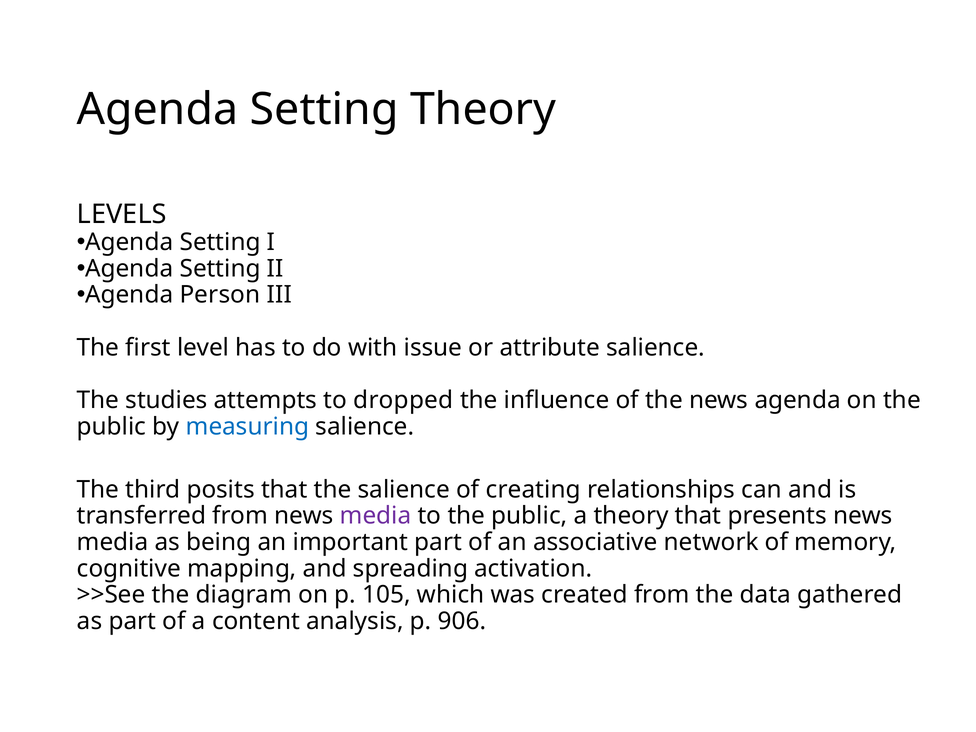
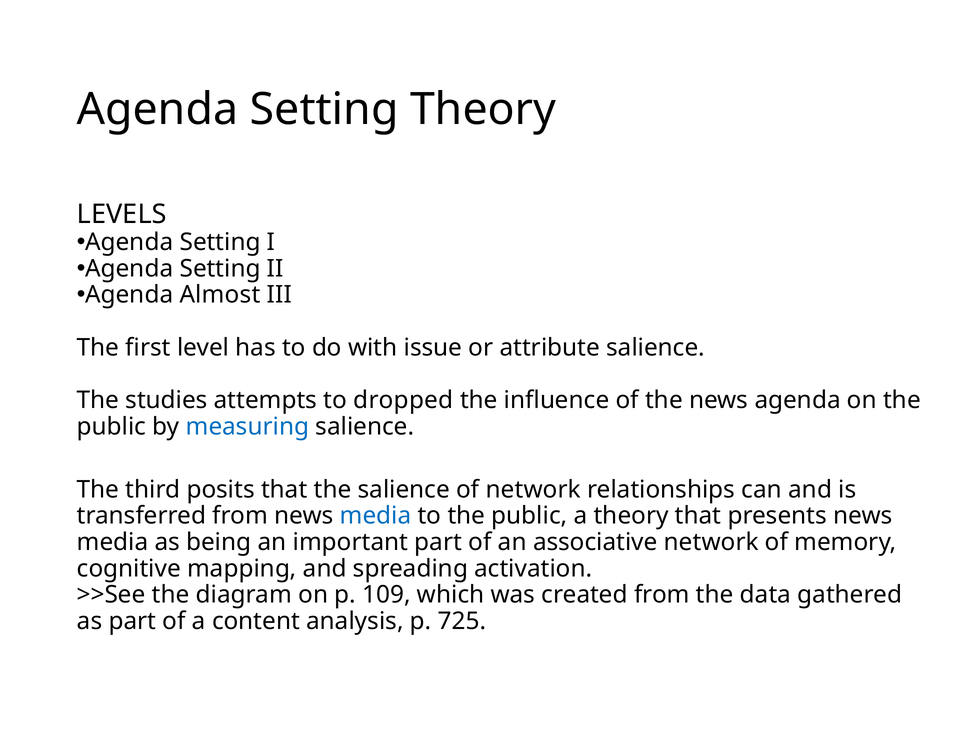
Person: Person -> Almost
of creating: creating -> network
media at (376, 516) colour: purple -> blue
105: 105 -> 109
906: 906 -> 725
